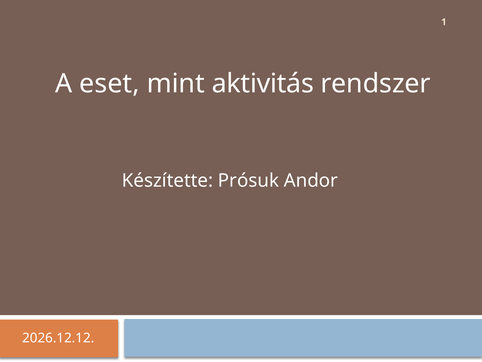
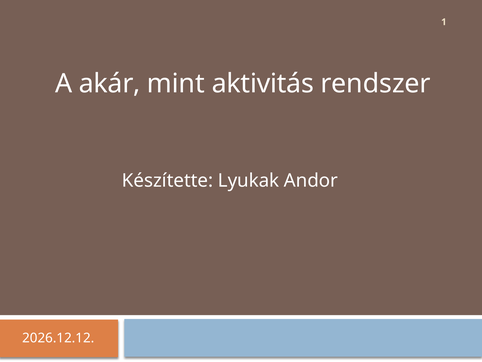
eset: eset -> akár
Prósuk: Prósuk -> Lyukak
